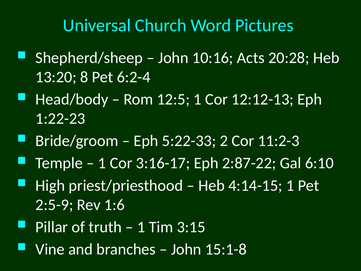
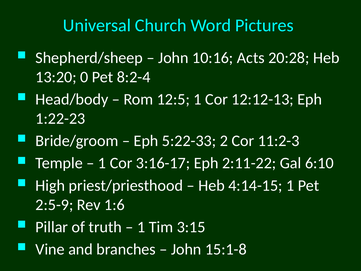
8: 8 -> 0
6:2-4: 6:2-4 -> 8:2-4
2:87-22: 2:87-22 -> 2:11-22
